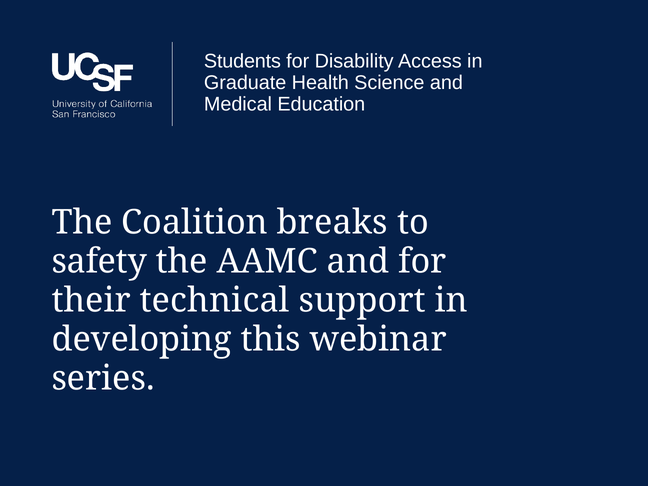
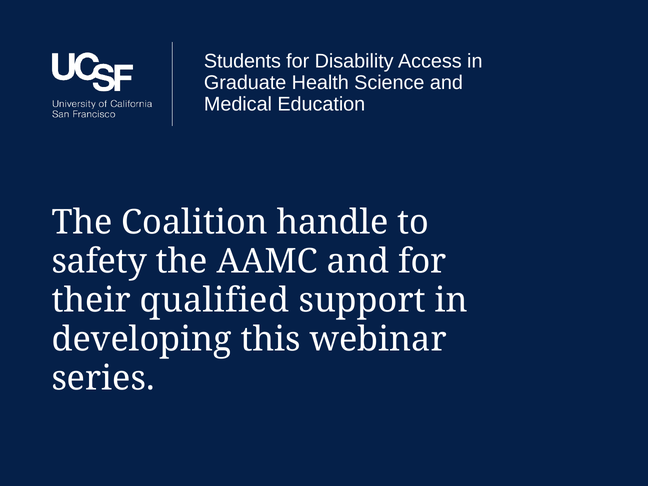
breaks: breaks -> handle
technical: technical -> qualified
